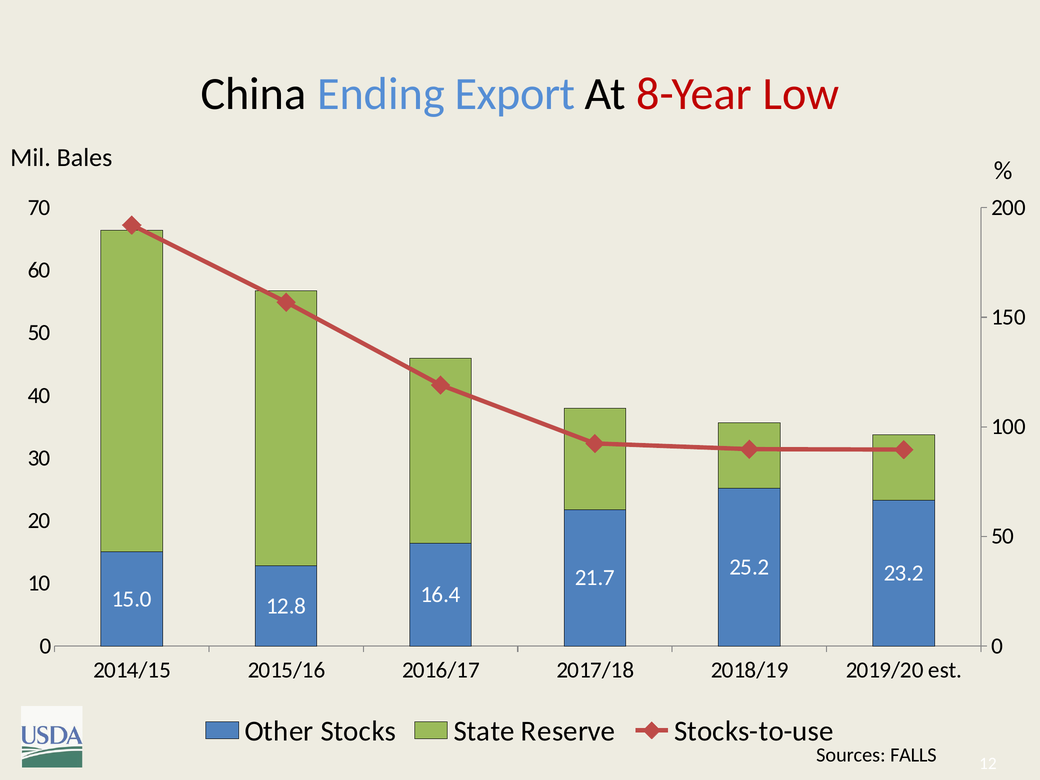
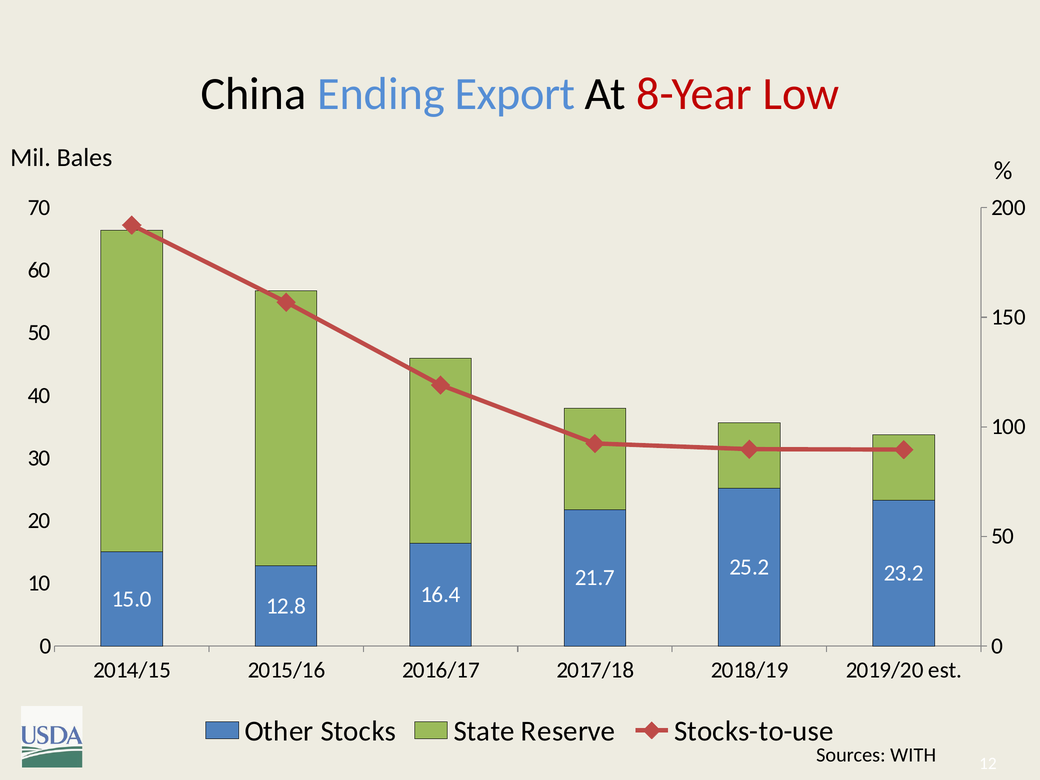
FALLS: FALLS -> WITH
